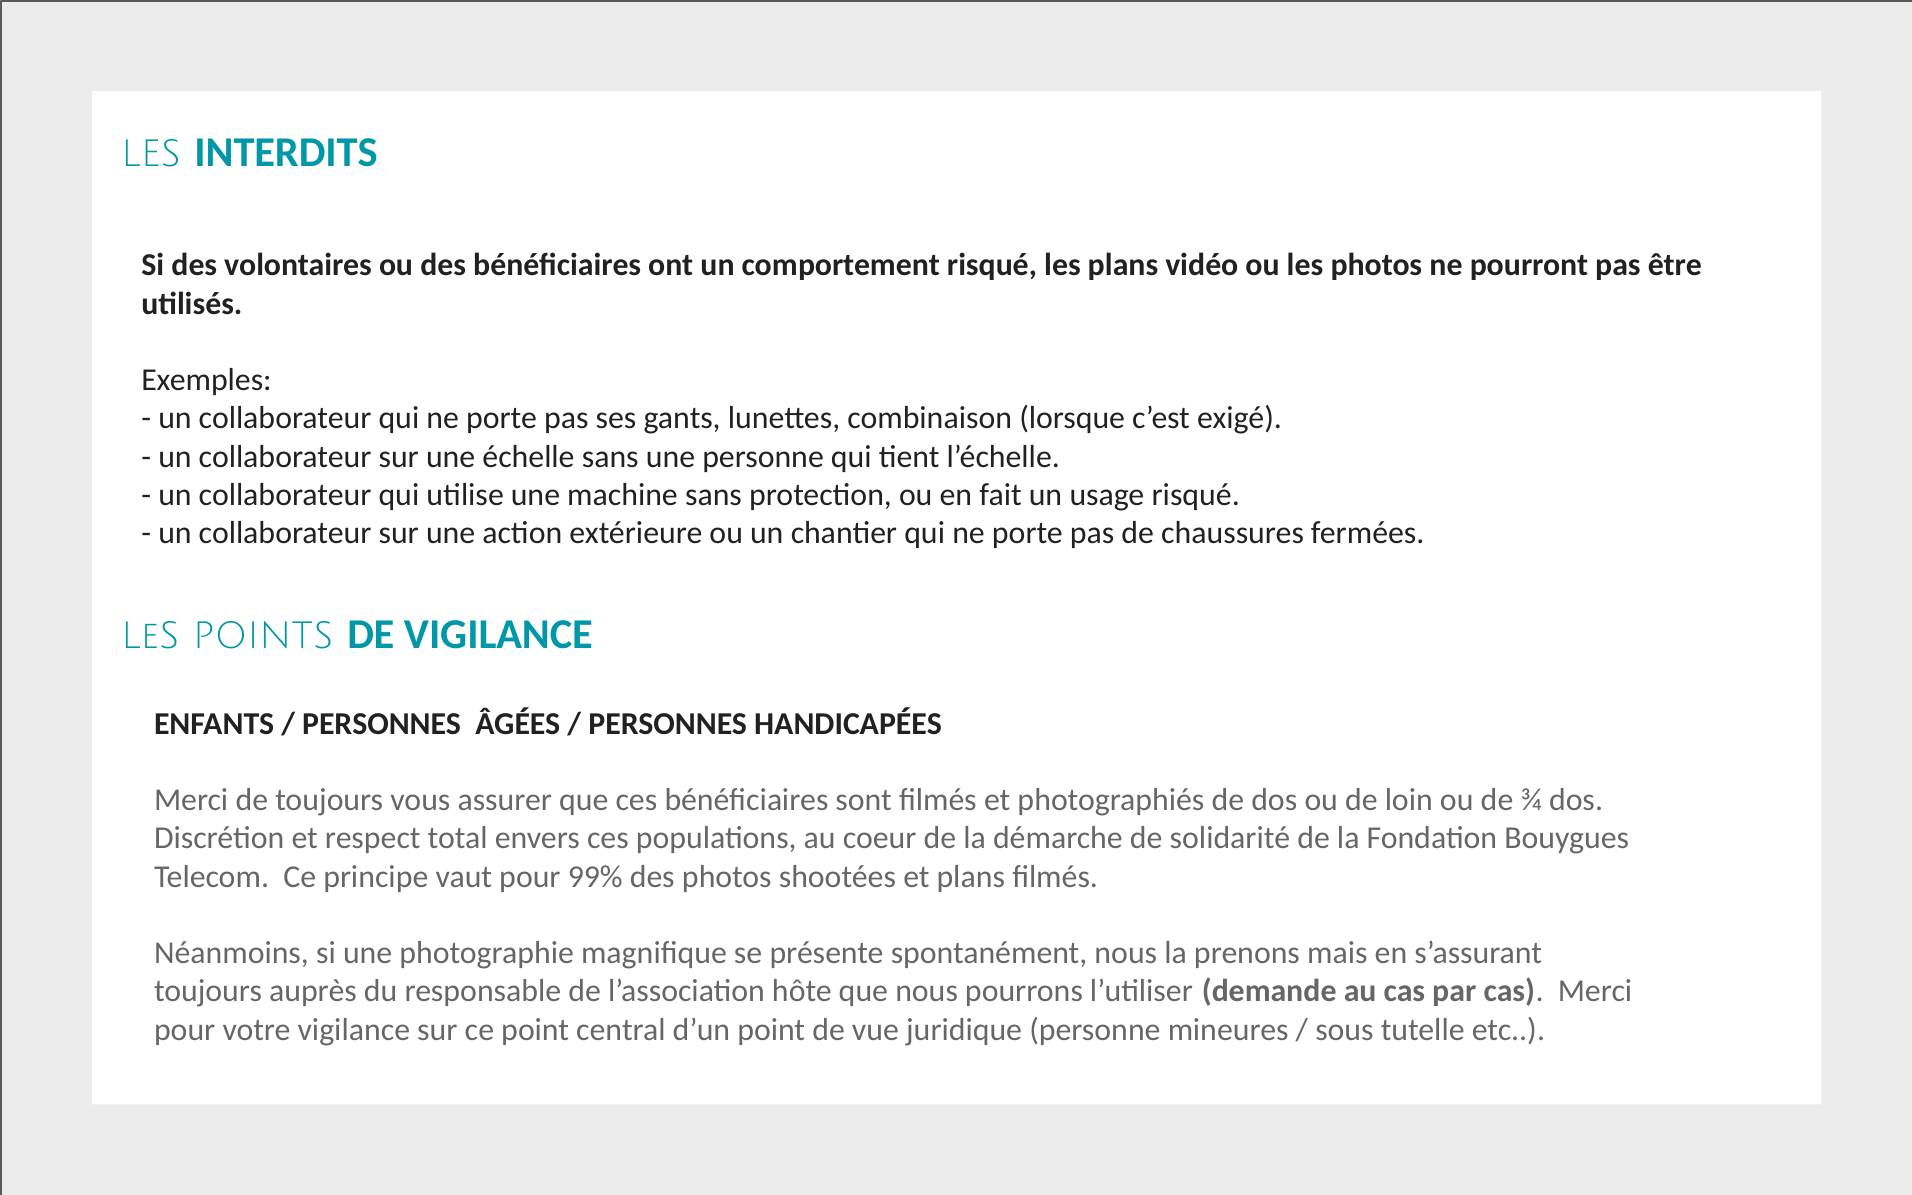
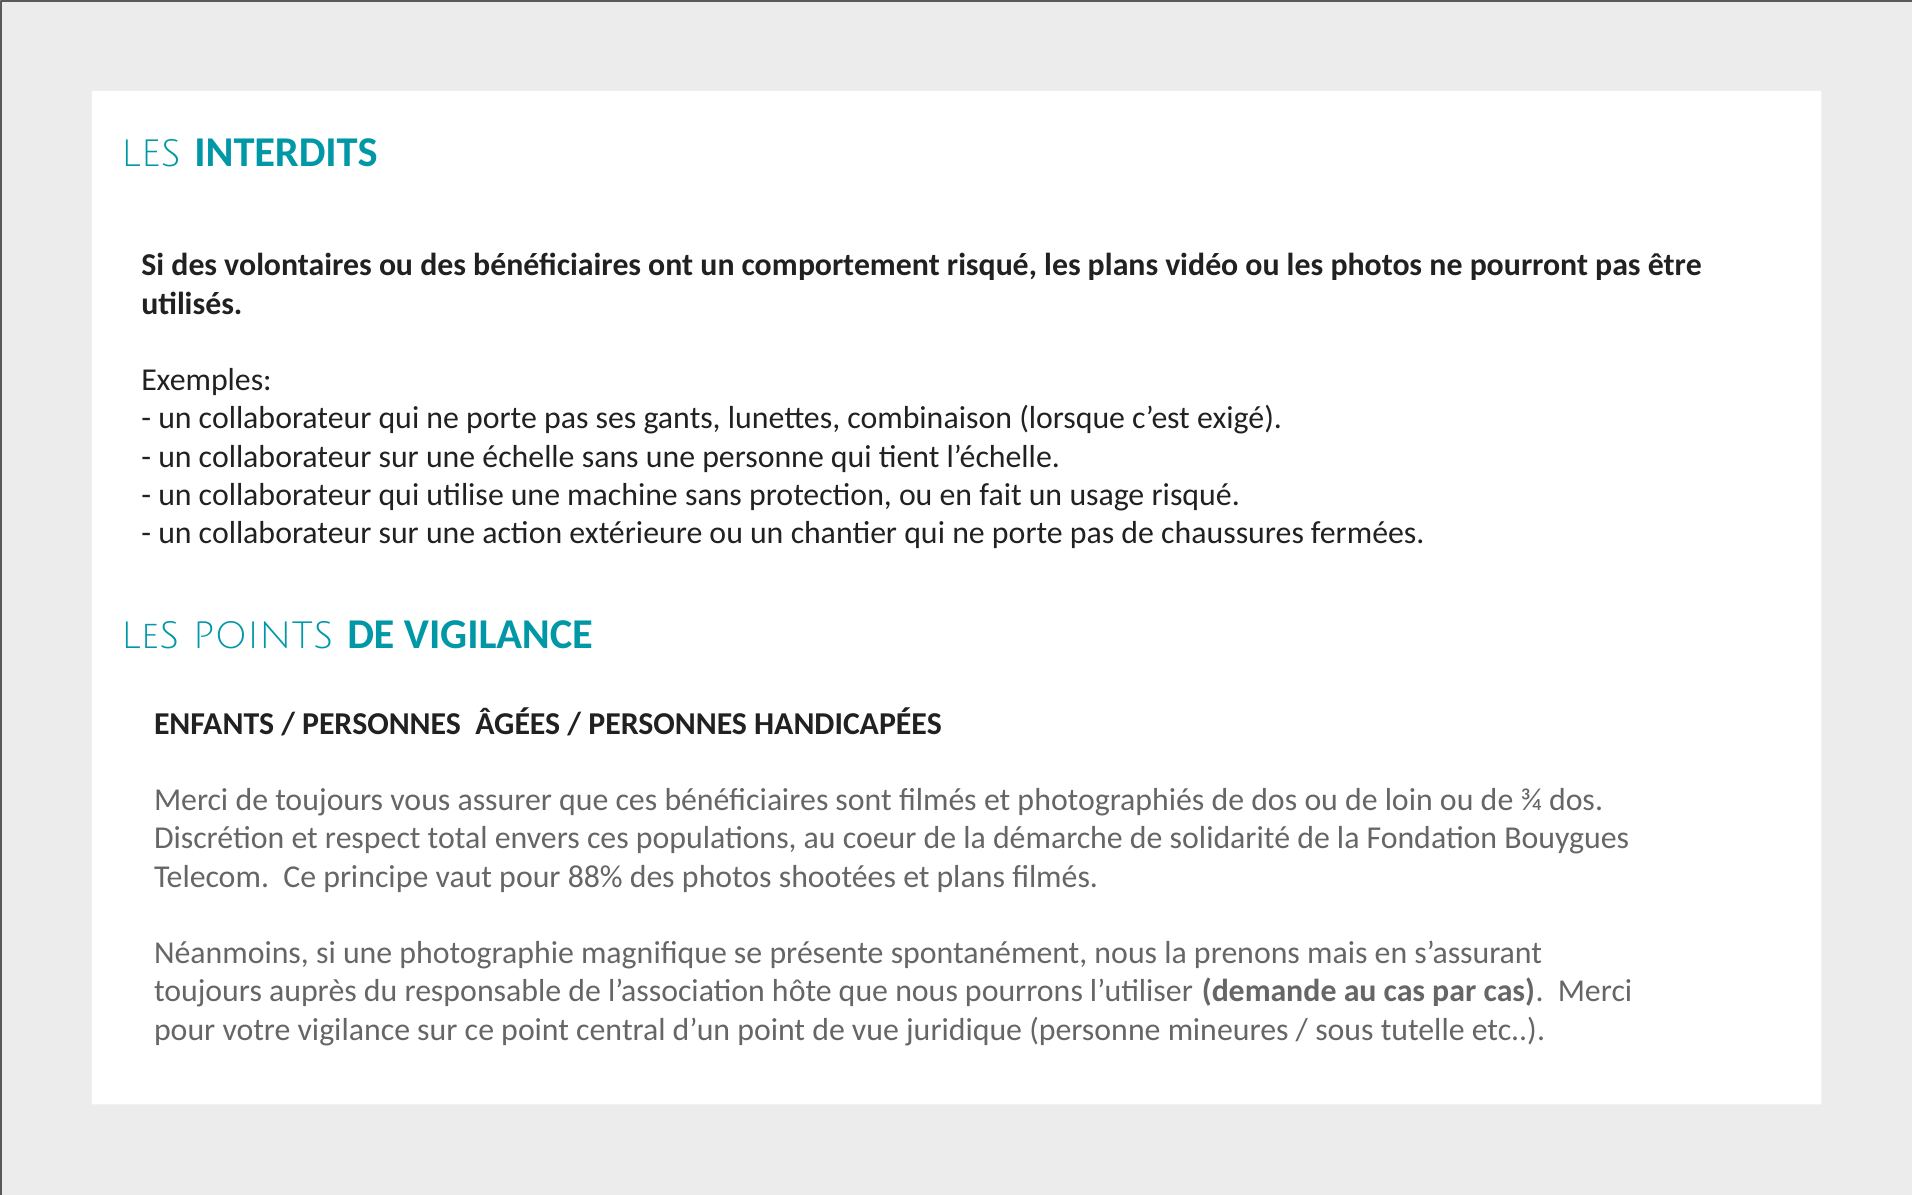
99%: 99% -> 88%
